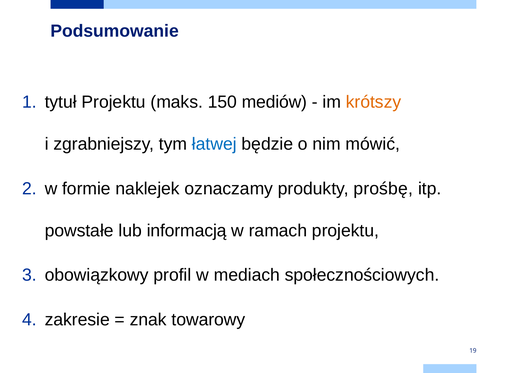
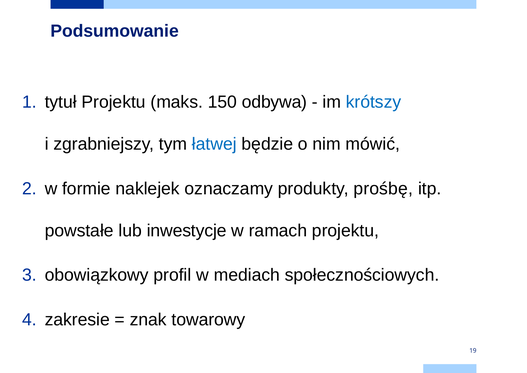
mediów: mediów -> odbywa
krótszy colour: orange -> blue
informacją: informacją -> inwestycje
